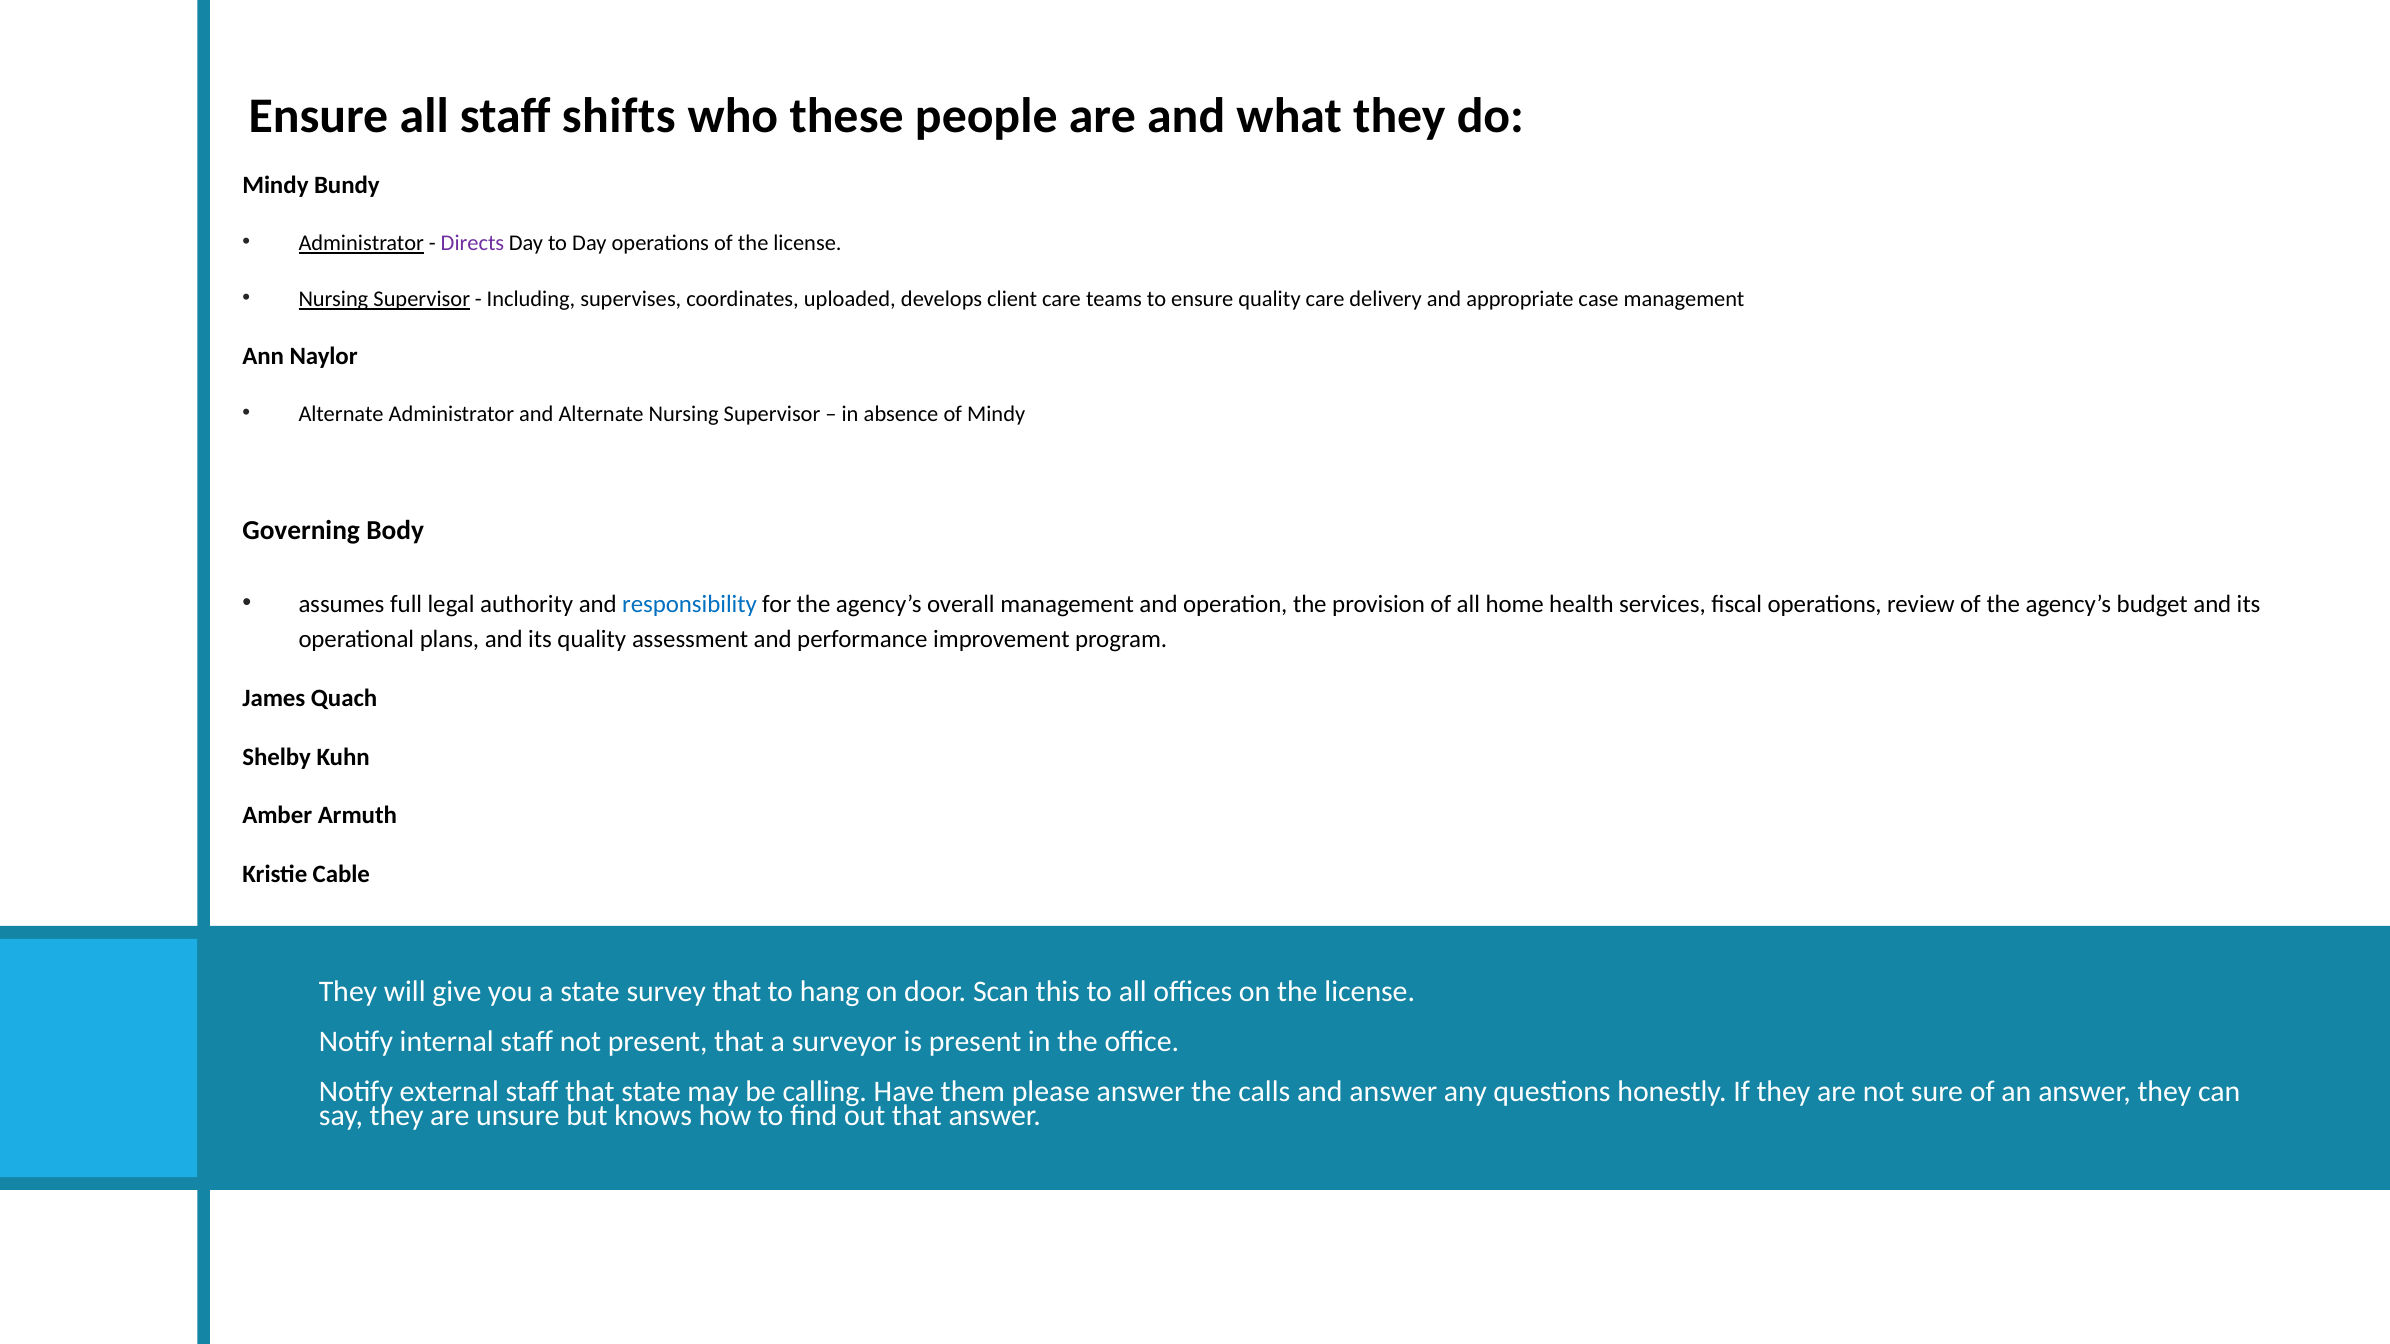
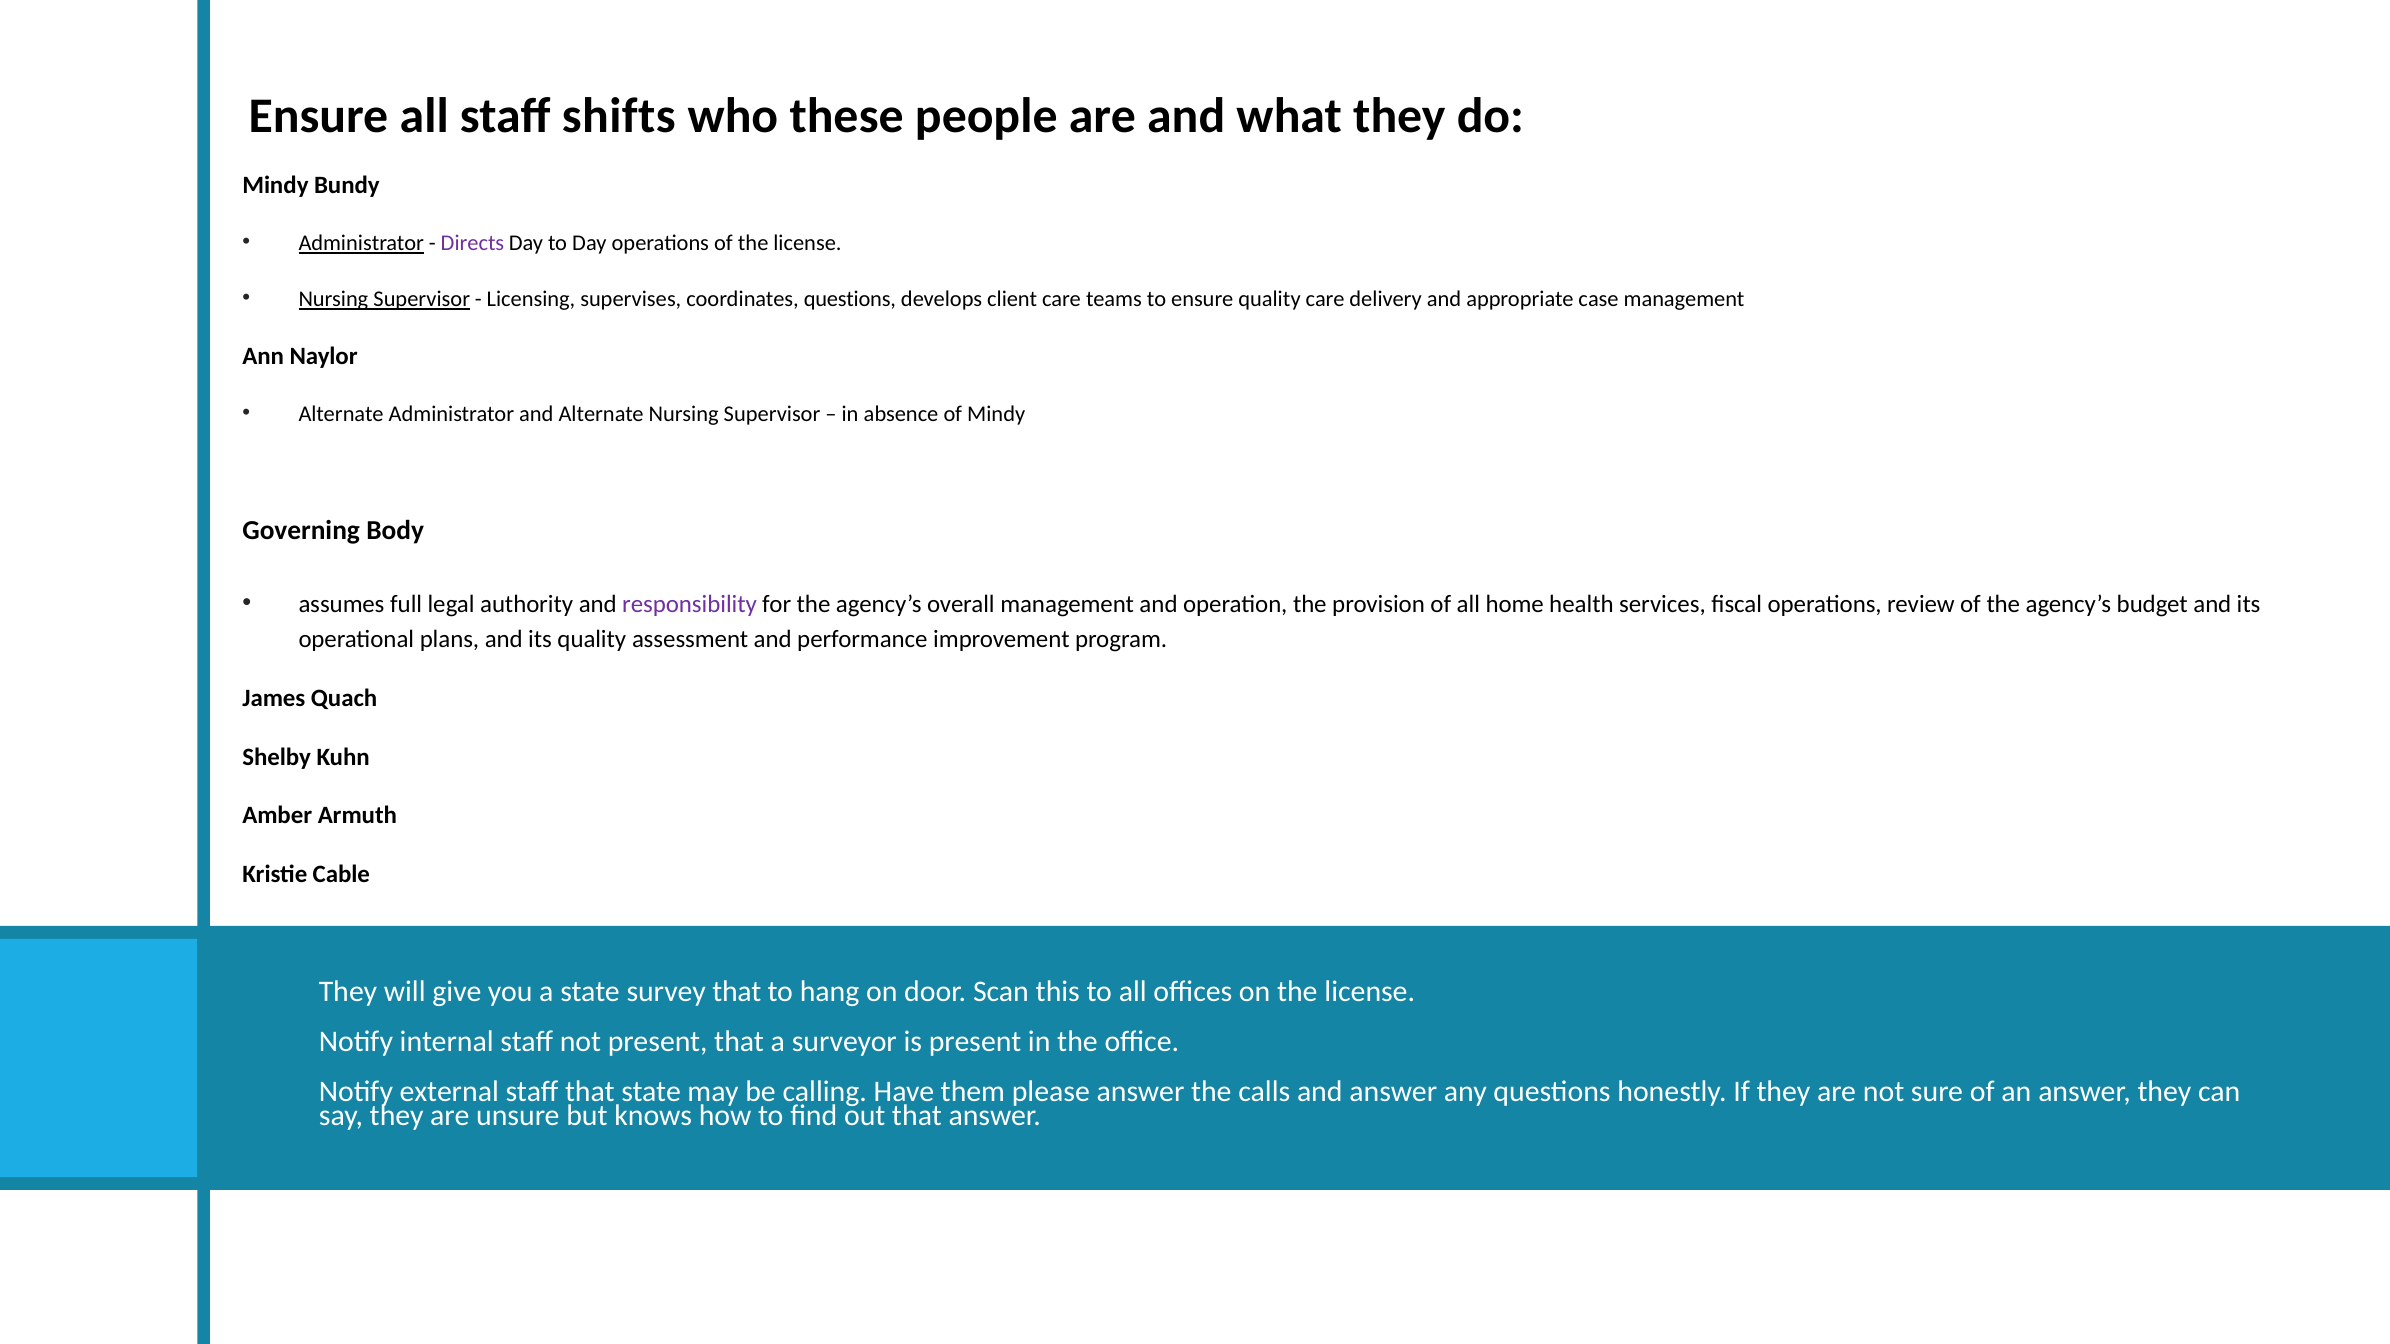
Including: Including -> Licensing
coordinates uploaded: uploaded -> questions
responsibility colour: blue -> purple
